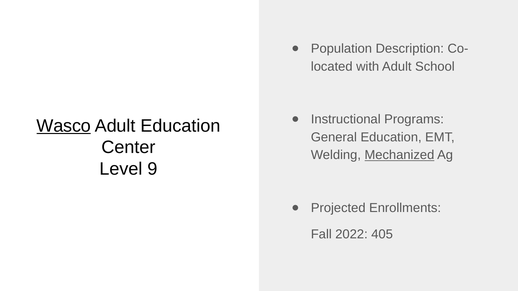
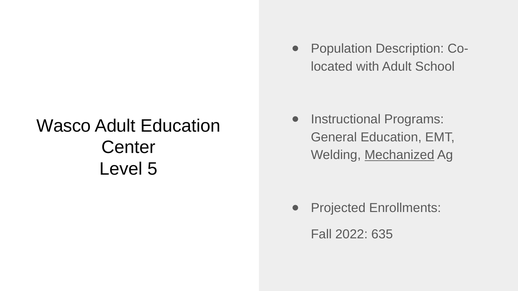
Wasco underline: present -> none
9: 9 -> 5
405: 405 -> 635
